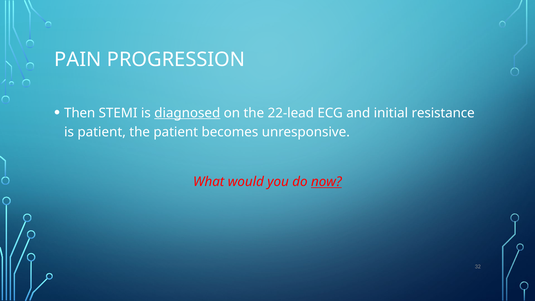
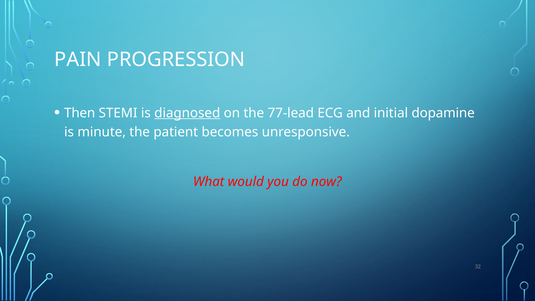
22-lead: 22-lead -> 77-lead
resistance: resistance -> dopamine
is patient: patient -> minute
now underline: present -> none
